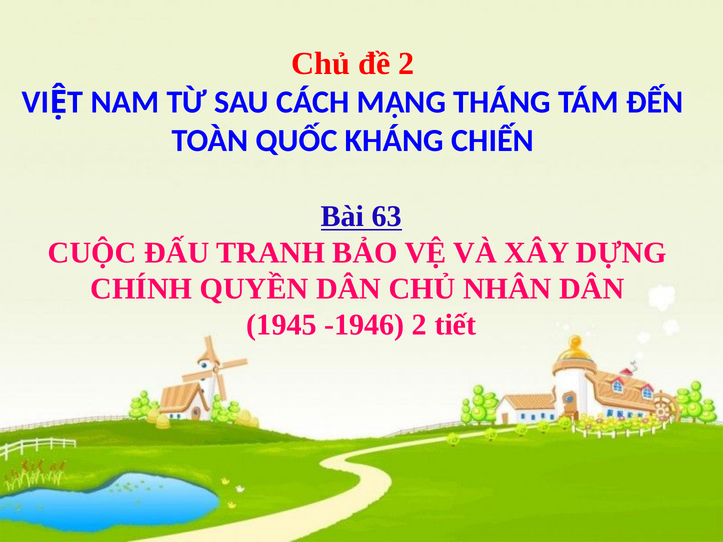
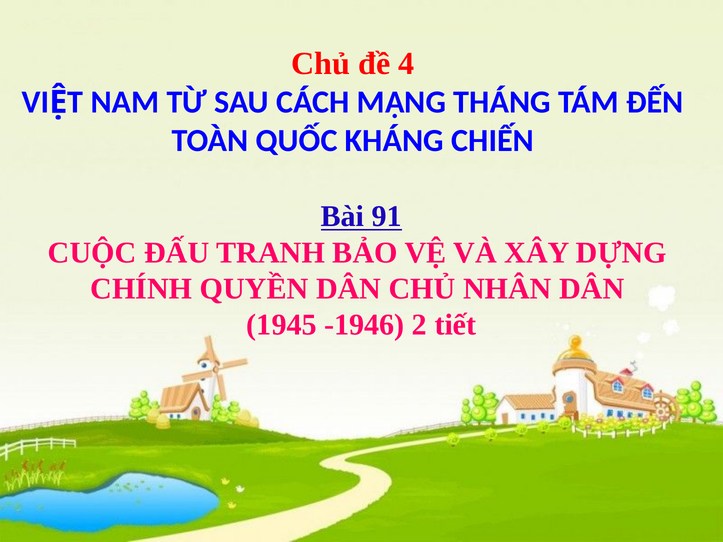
đề 2: 2 -> 4
63: 63 -> 91
